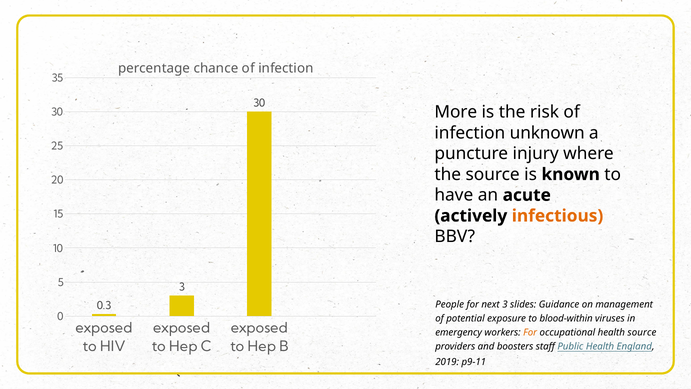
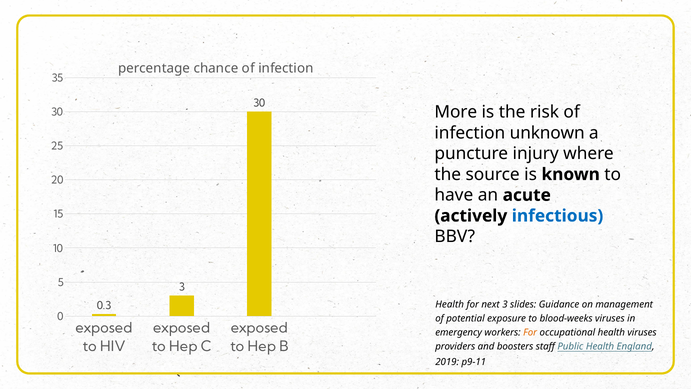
infectious colour: orange -> blue
People at (450, 304): People -> Health
blood-within: blood-within -> blood-weeks
health source: source -> viruses
